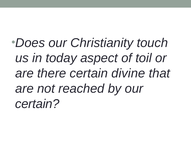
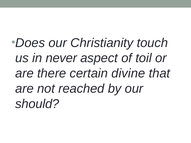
today: today -> never
certain at (37, 104): certain -> should
